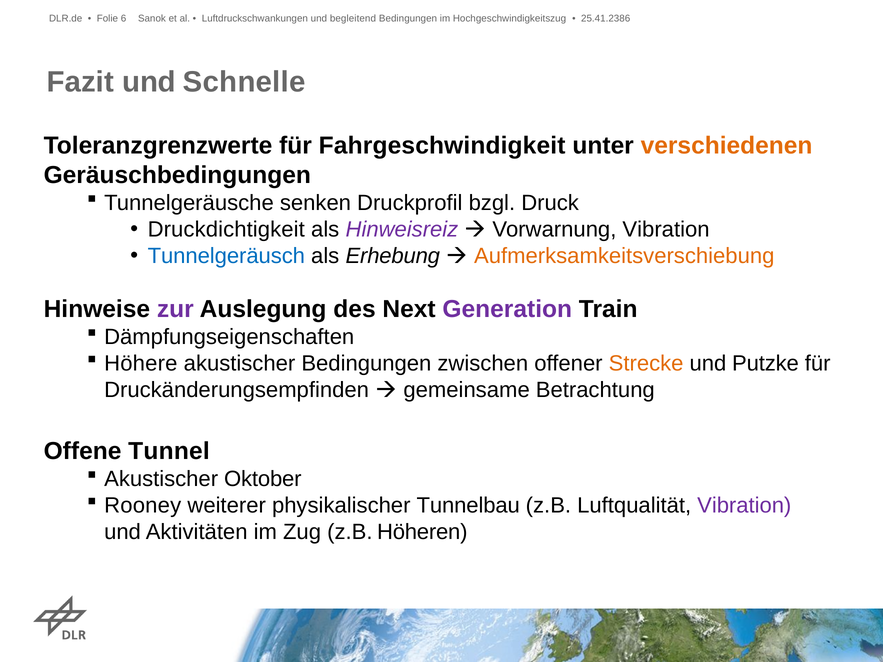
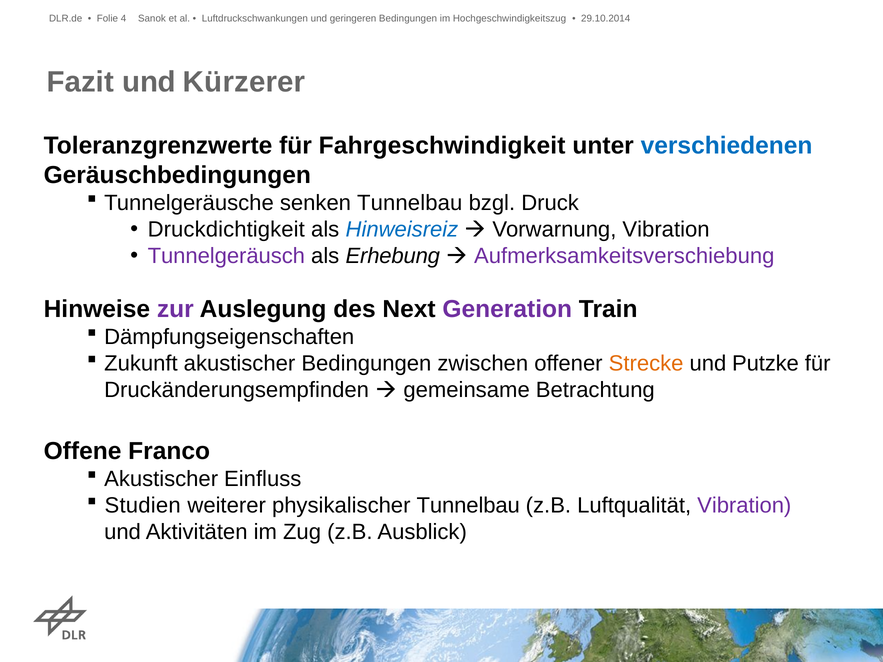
6: 6 -> 4
begleitend: begleitend -> geringeren
25.41.2386: 25.41.2386 -> 29.10.2014
Schnelle: Schnelle -> Kürzerer
verschiedenen colour: orange -> blue
senken Druckprofil: Druckprofil -> Tunnelbau
Hinweisreiz colour: purple -> blue
Tunnelgeräusch colour: blue -> purple
Aufmerksamkeitsverschiebung colour: orange -> purple
Höhere: Höhere -> Zukunft
Tunnel: Tunnel -> Franco
Oktober: Oktober -> Einfluss
Rooney: Rooney -> Studien
Höheren: Höheren -> Ausblick
